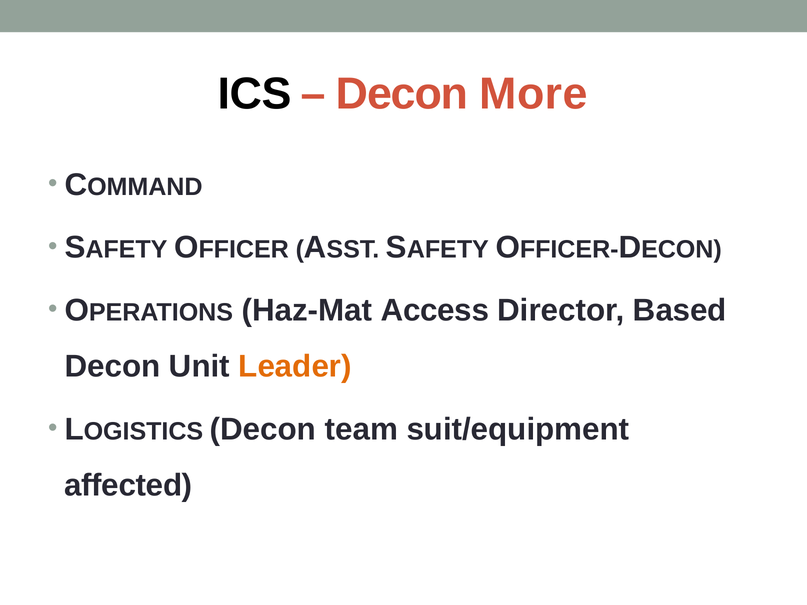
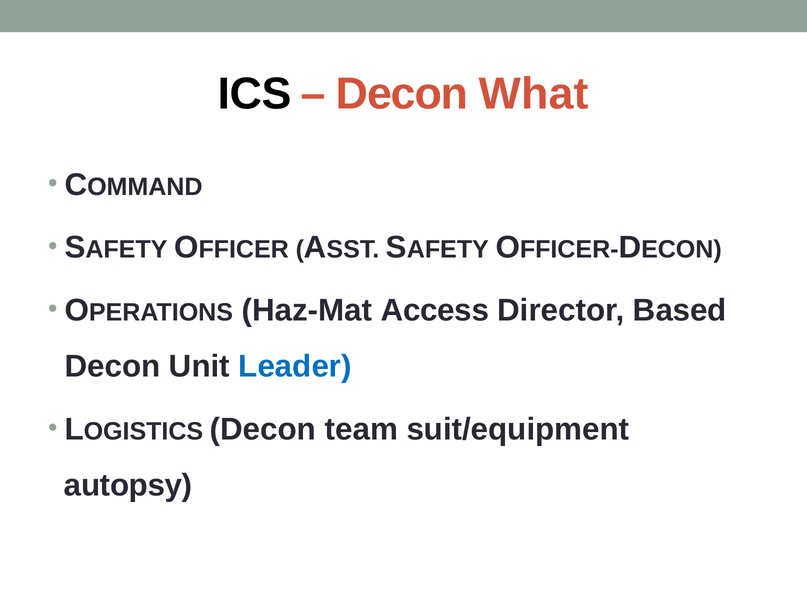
More: More -> What
Leader colour: orange -> blue
affected: affected -> autopsy
